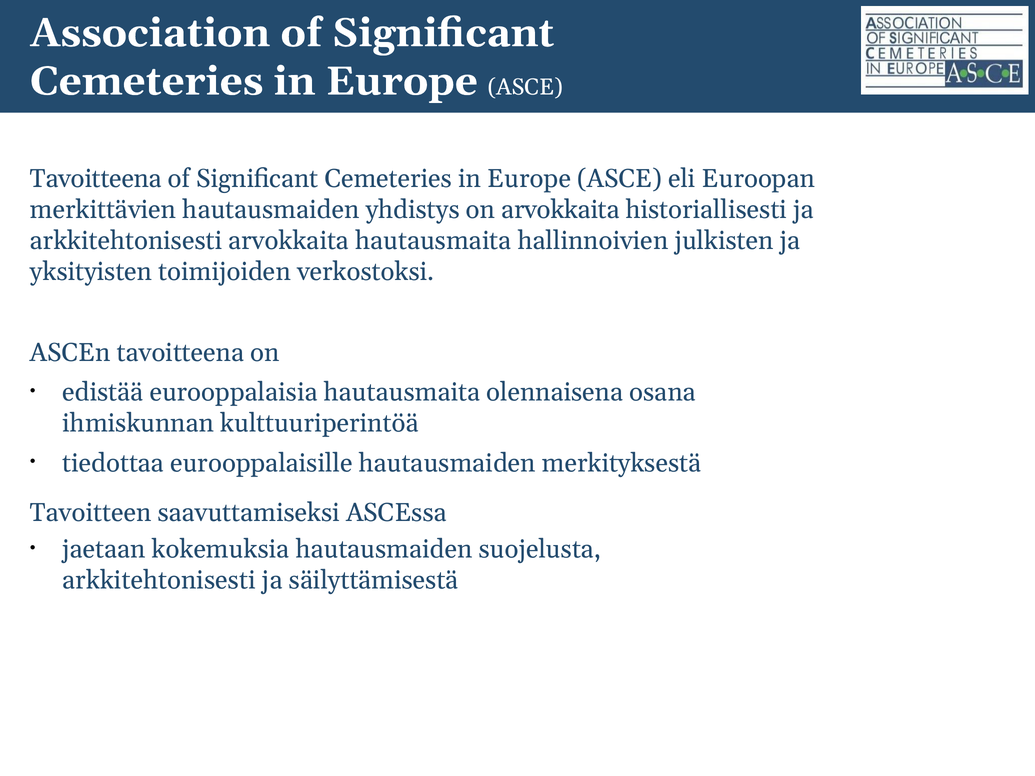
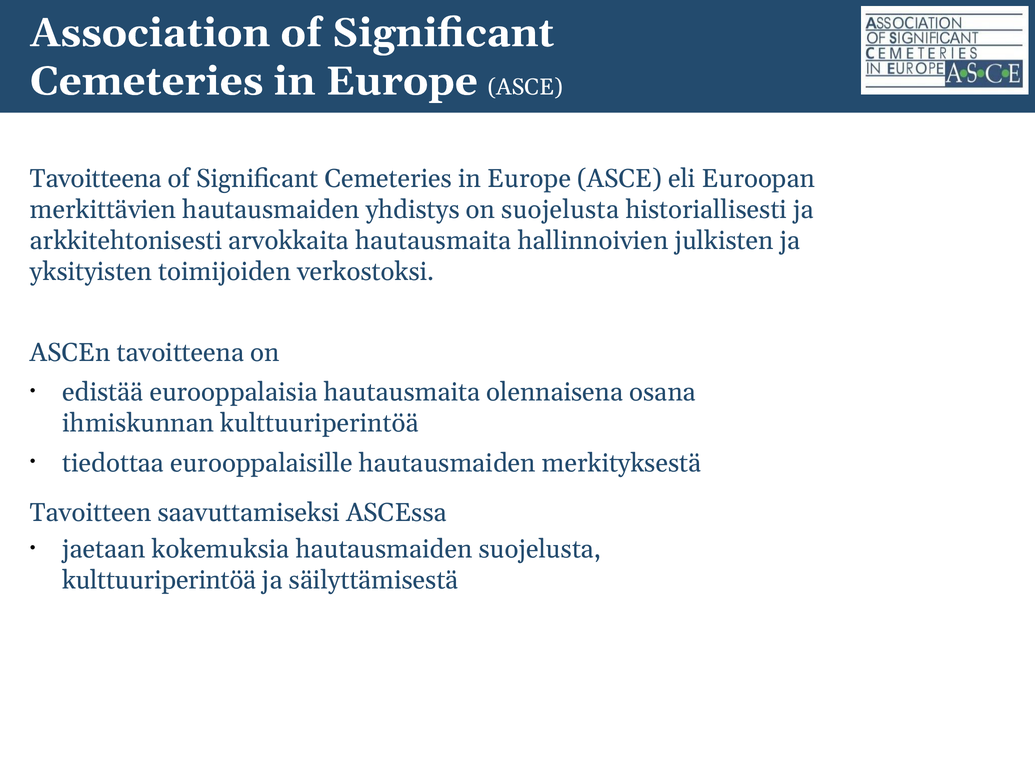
on arvokkaita: arvokkaita -> suojelusta
arkkitehtonisesti at (159, 580): arkkitehtonisesti -> kulttuuriperintöä
